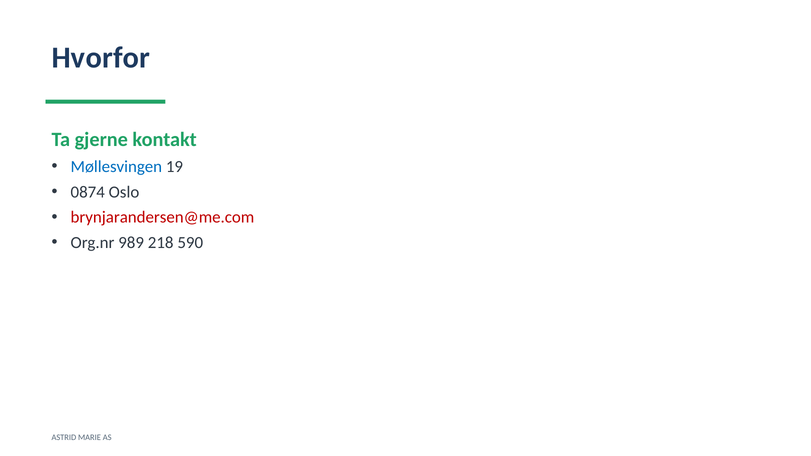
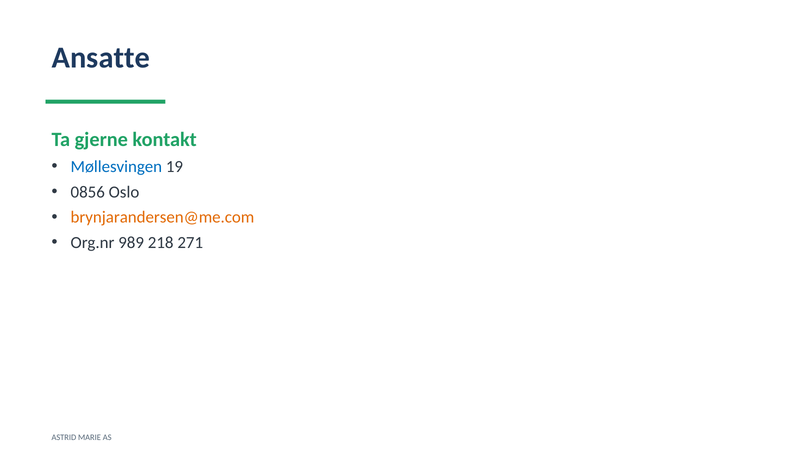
Hvorfor: Hvorfor -> Ansatte
0874: 0874 -> 0856
brynjarandersen@me.com colour: red -> orange
590: 590 -> 271
